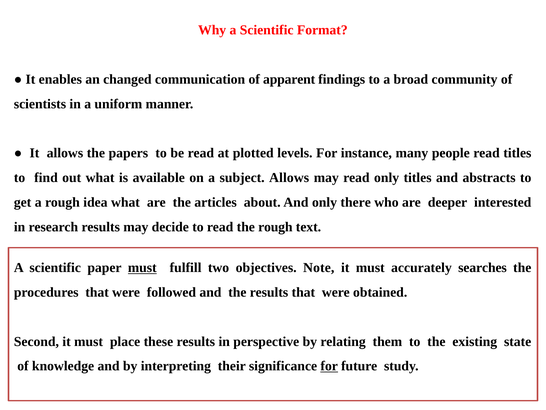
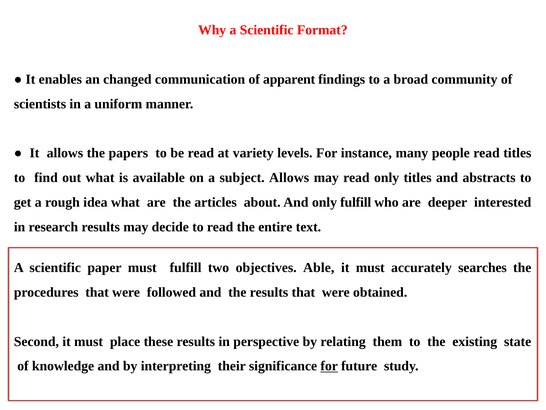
plotted: plotted -> variety
only there: there -> fulfill
the rough: rough -> entire
must at (142, 267) underline: present -> none
Note: Note -> Able
